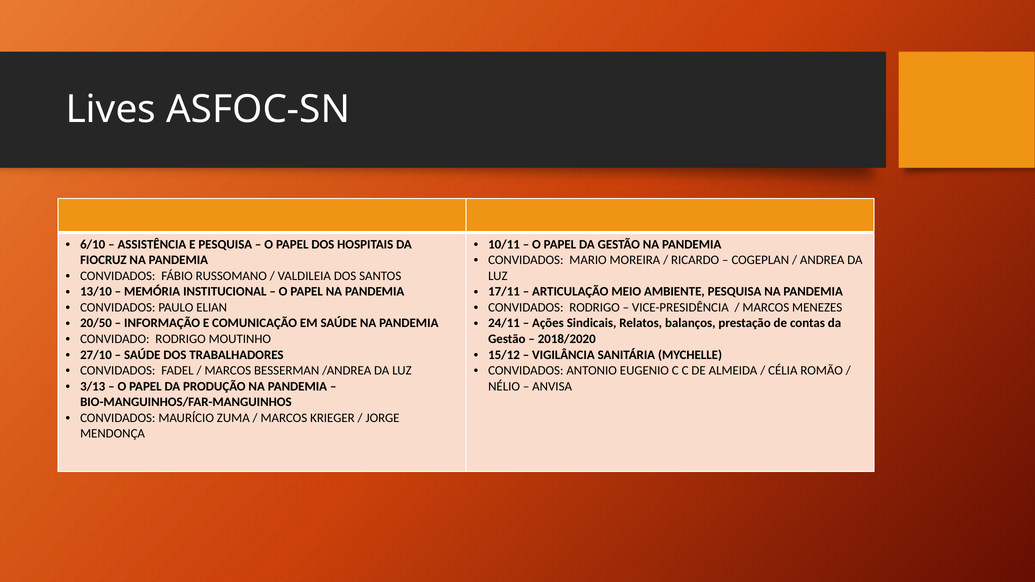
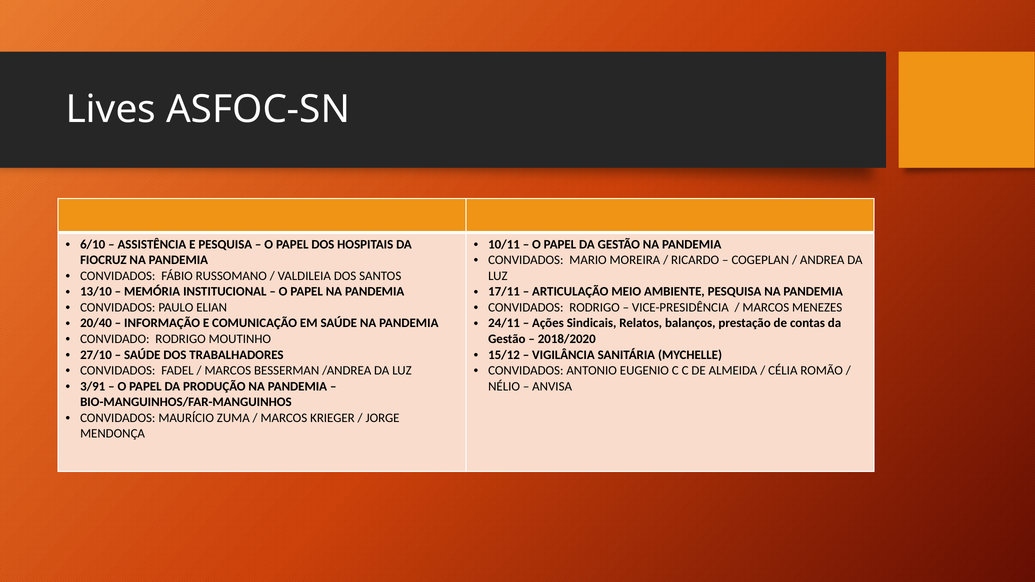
20/50: 20/50 -> 20/40
3/13: 3/13 -> 3/91
